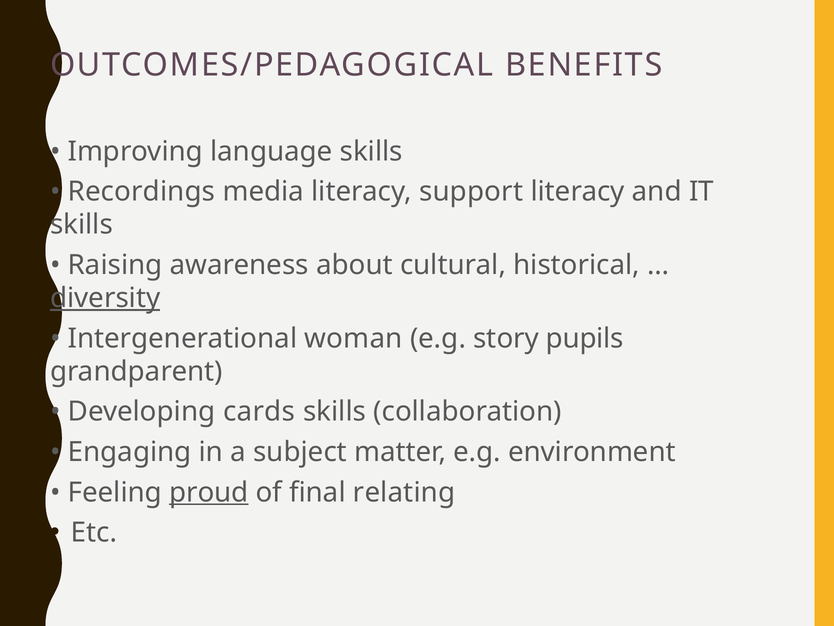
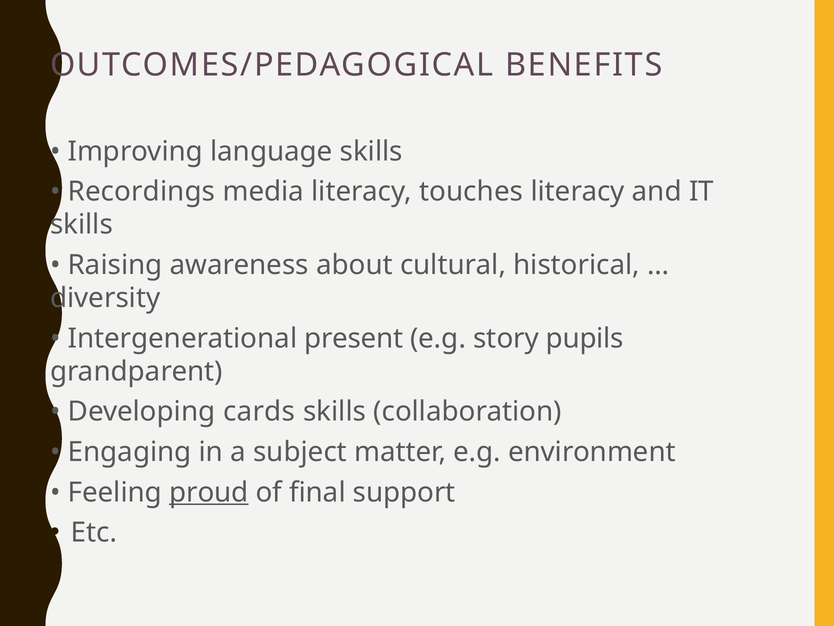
support: support -> touches
diversity underline: present -> none
woman: woman -> present
relating: relating -> support
